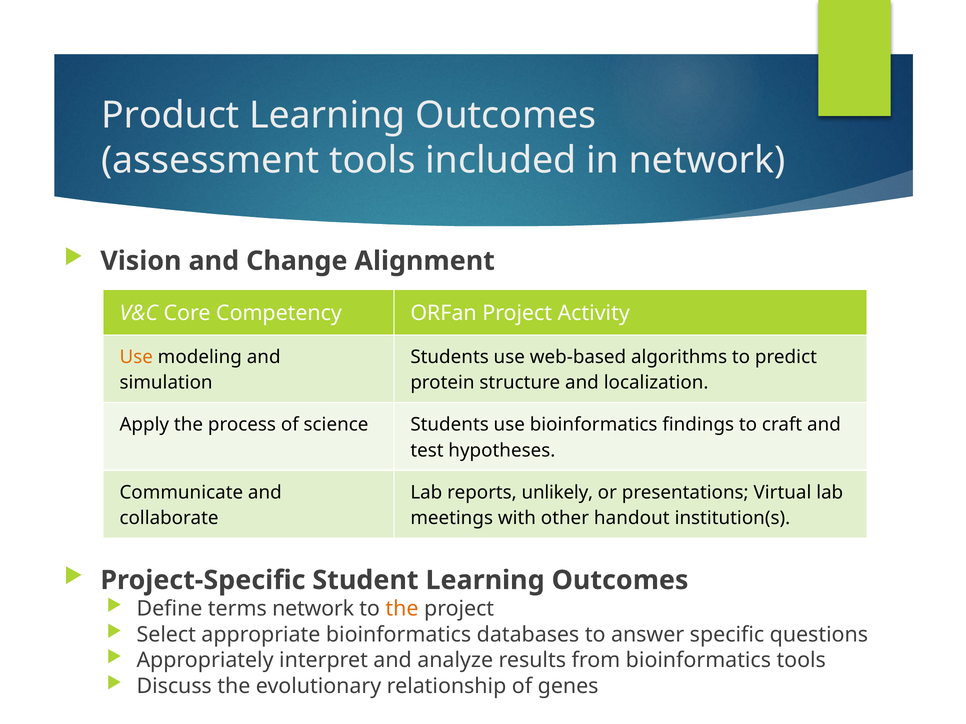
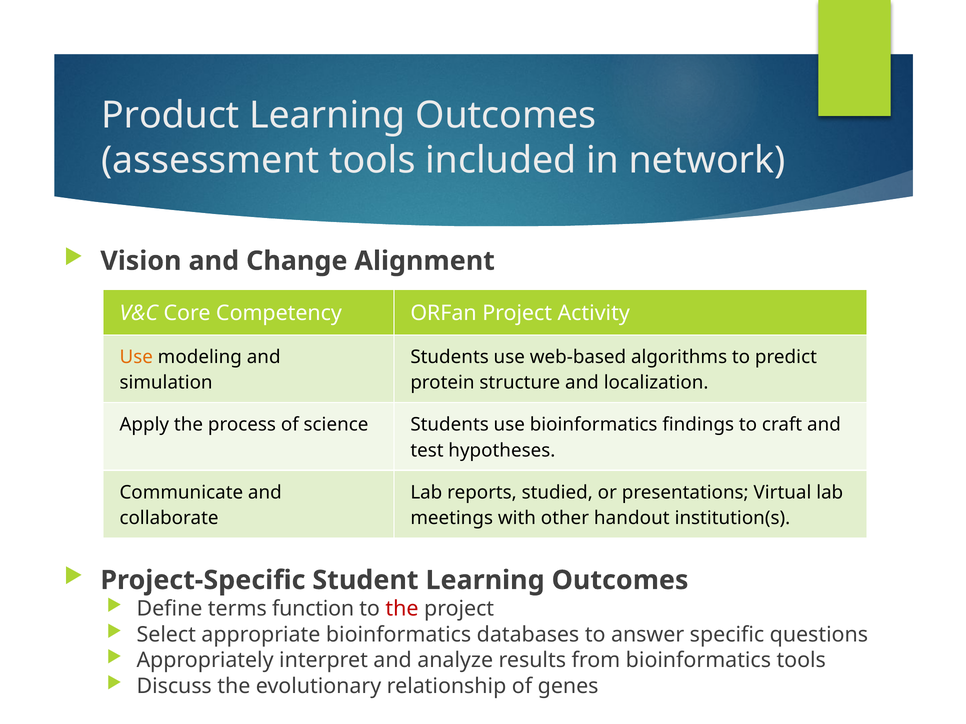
unlikely: unlikely -> studied
terms network: network -> function
the at (402, 609) colour: orange -> red
